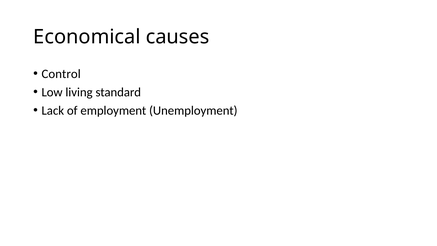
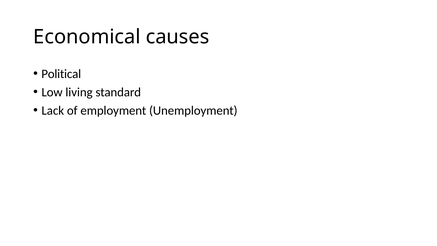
Control: Control -> Political
